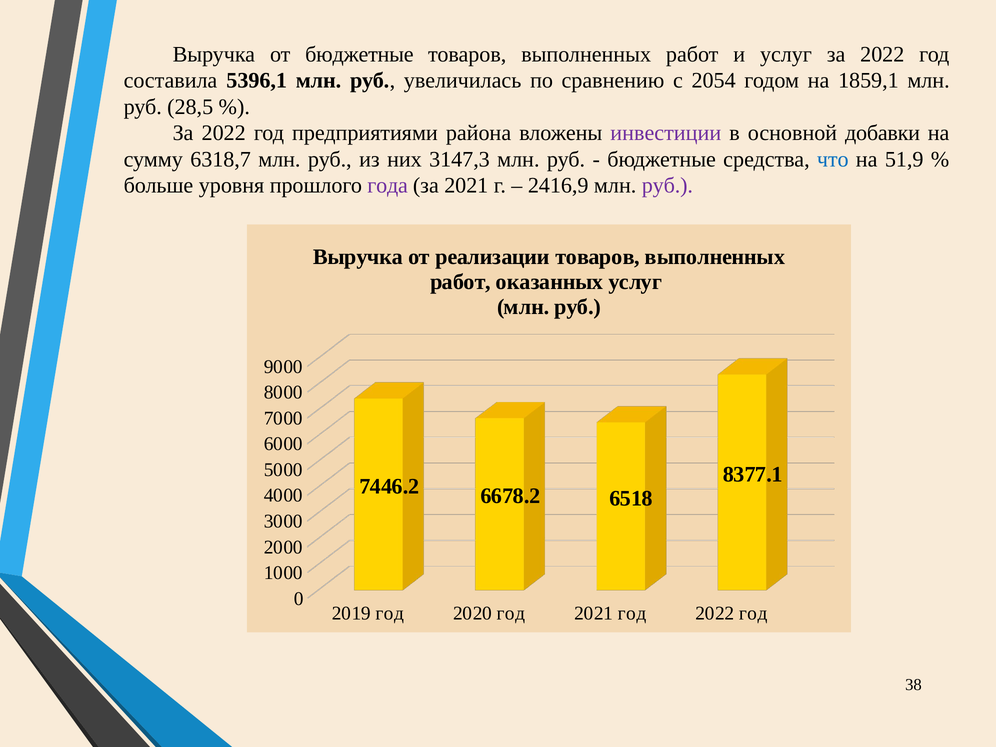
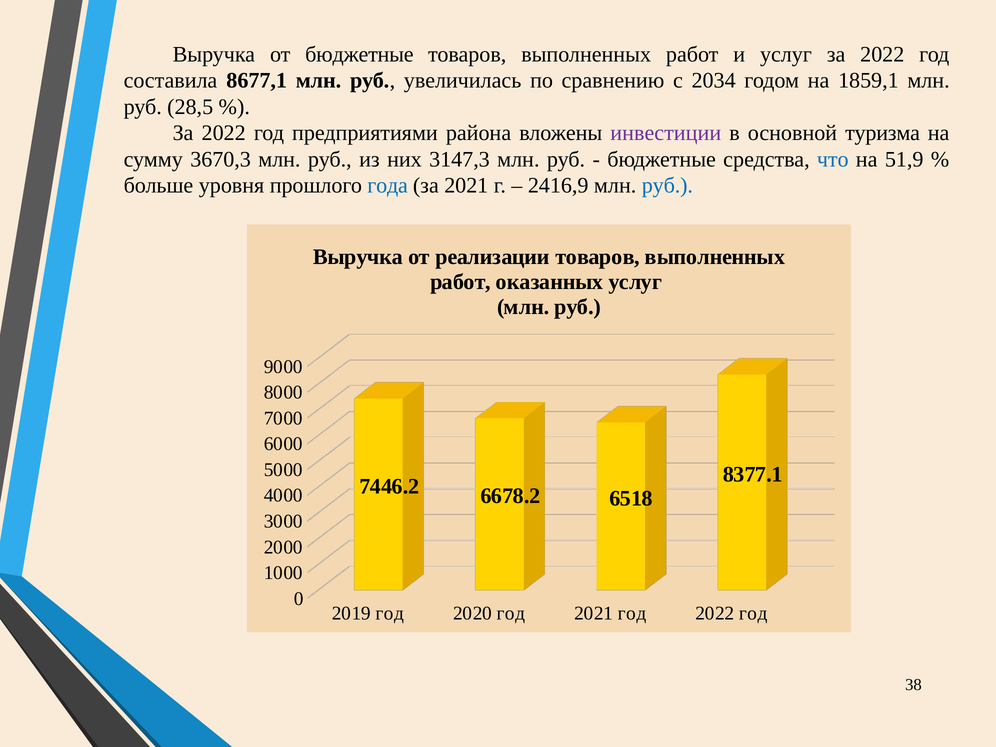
5396,1: 5396,1 -> 8677,1
2054: 2054 -> 2034
добавки: добавки -> туризма
6318,7: 6318,7 -> 3670,3
года colour: purple -> blue
руб at (667, 186) colour: purple -> blue
